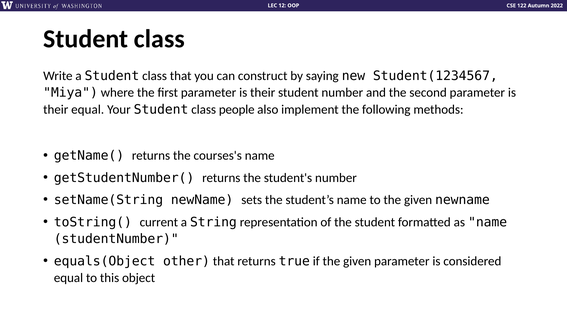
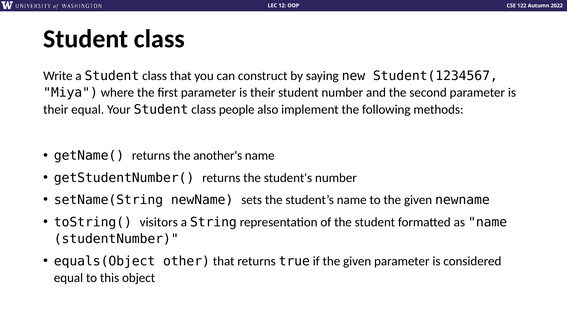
courses's: courses's -> another's
current: current -> visitors
